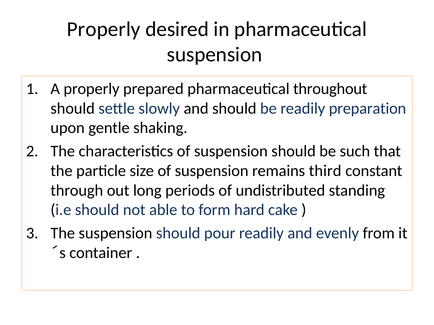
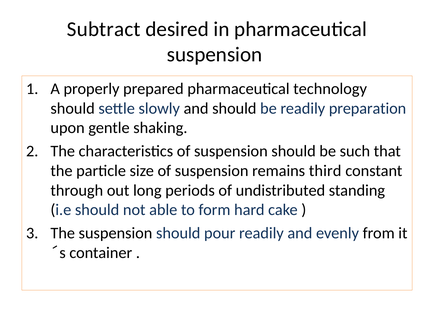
Properly at (104, 29): Properly -> Subtract
throughout: throughout -> technology
